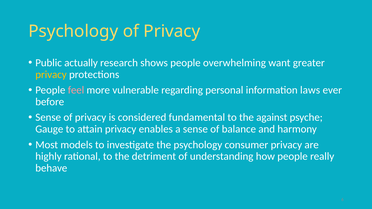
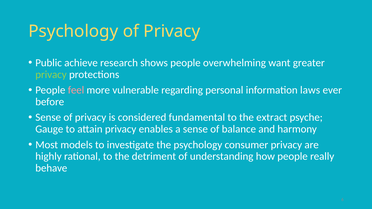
actually: actually -> achieve
privacy at (51, 75) colour: yellow -> light green
against: against -> extract
